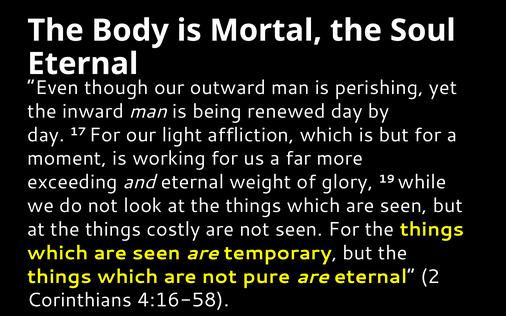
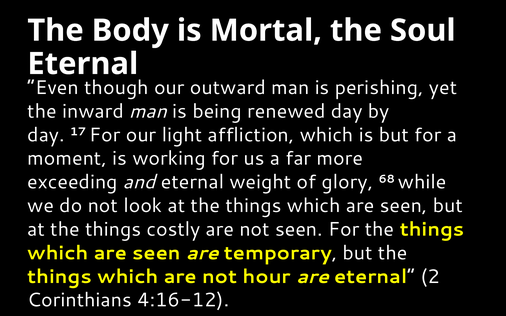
19: 19 -> 68
pure: pure -> hour
4:16-58: 4:16-58 -> 4:16-12
